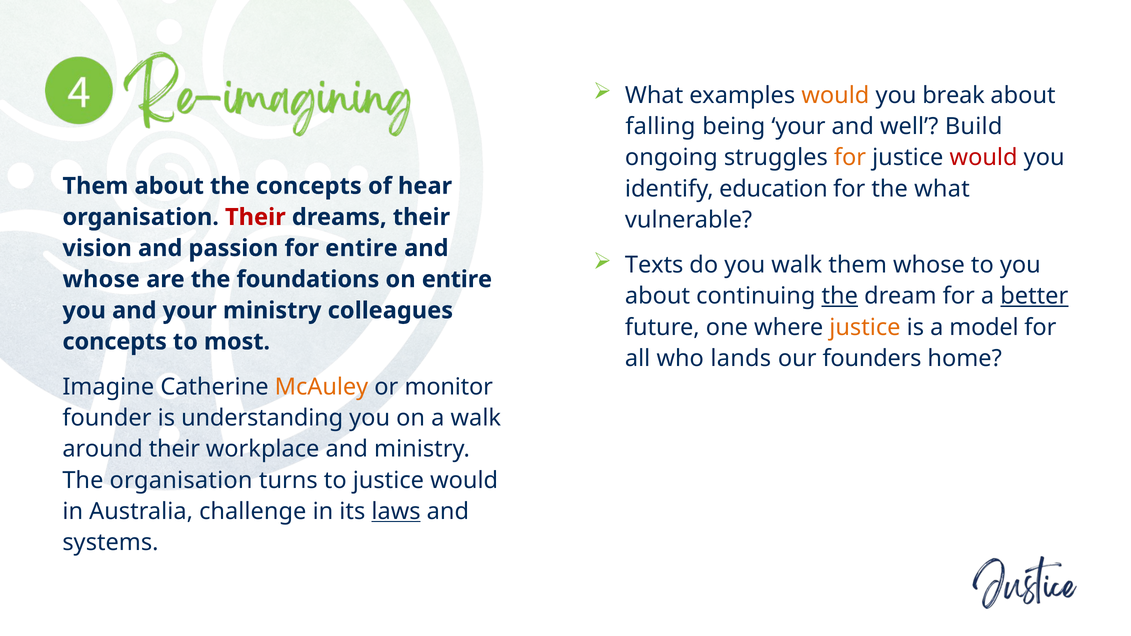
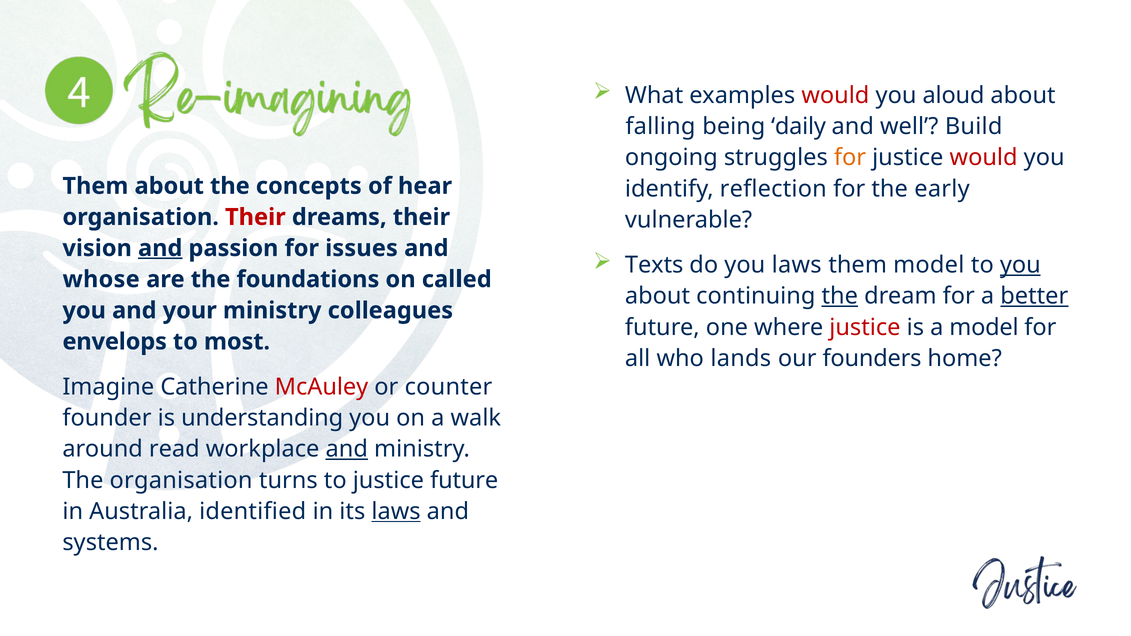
would at (835, 96) colour: orange -> red
break: break -> aloud
being your: your -> daily
education: education -> reflection
the what: what -> early
and at (160, 248) underline: none -> present
for entire: entire -> issues
you walk: walk -> laws
them whose: whose -> model
you at (1020, 265) underline: none -> present
on entire: entire -> called
justice at (865, 327) colour: orange -> red
concepts at (115, 342): concepts -> envelops
McAuley colour: orange -> red
monitor: monitor -> counter
around their: their -> read
and at (347, 449) underline: none -> present
to justice would: would -> future
challenge: challenge -> identified
